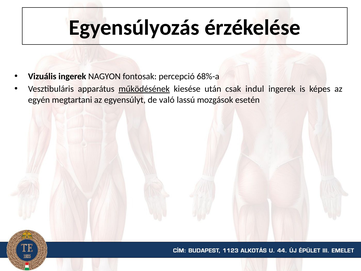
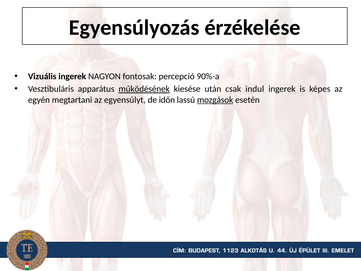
68%-a: 68%-a -> 90%-a
való: való -> időn
mozgások underline: none -> present
